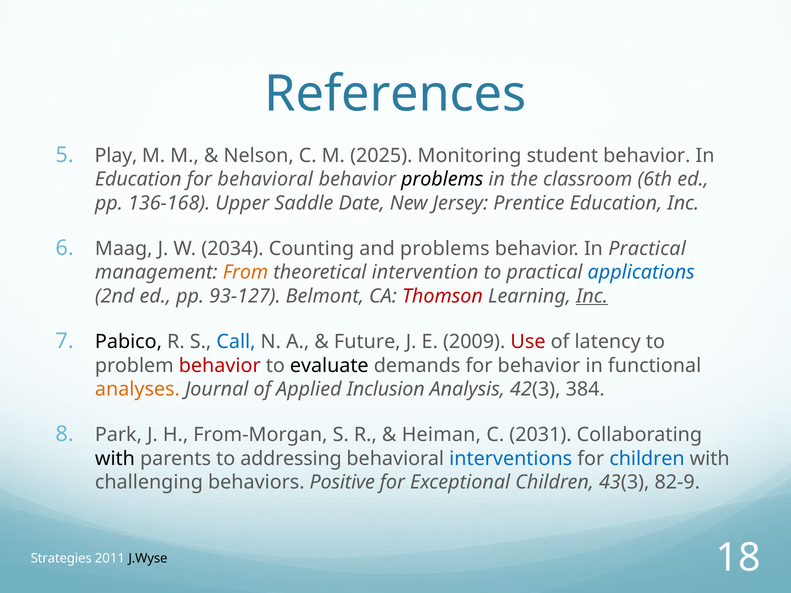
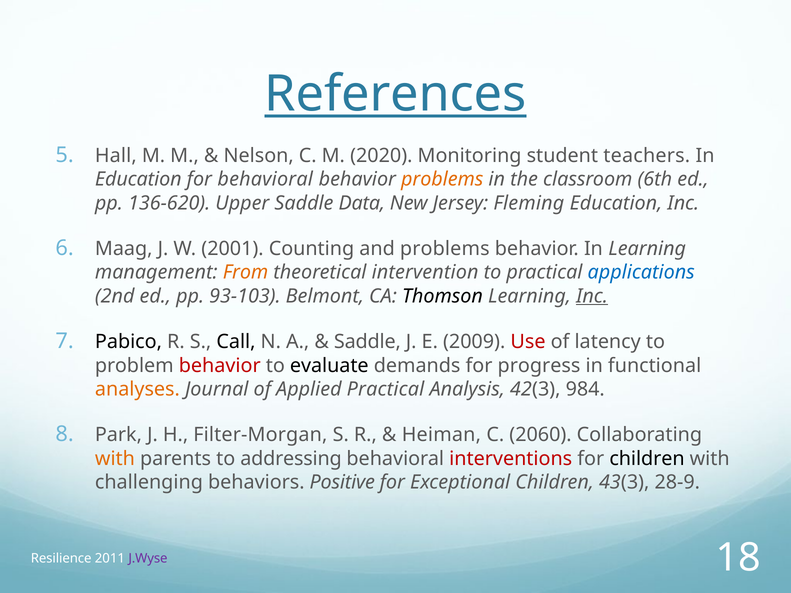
References underline: none -> present
Play: Play -> Hall
2025: 2025 -> 2020
student behavior: behavior -> teachers
problems at (442, 179) colour: black -> orange
136-168: 136-168 -> 136-620
Date: Date -> Data
Prentice: Prentice -> Fleming
2034: 2034 -> 2001
In Practical: Practical -> Learning
93-127: 93-127 -> 93-103
Thomson colour: red -> black
Call colour: blue -> black
Future at (367, 342): Future -> Saddle
for behavior: behavior -> progress
Applied Inclusion: Inclusion -> Practical
384: 384 -> 984
From-Morgan: From-Morgan -> Filter-Morgan
2031: 2031 -> 2060
with at (115, 459) colour: black -> orange
interventions colour: blue -> red
children at (647, 459) colour: blue -> black
82-9: 82-9 -> 28-9
Strategies: Strategies -> Resilience
J.Wyse colour: black -> purple
